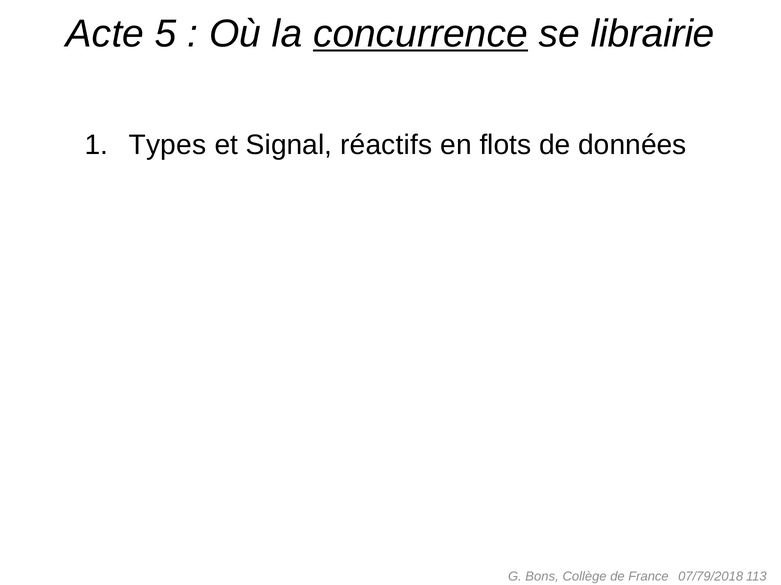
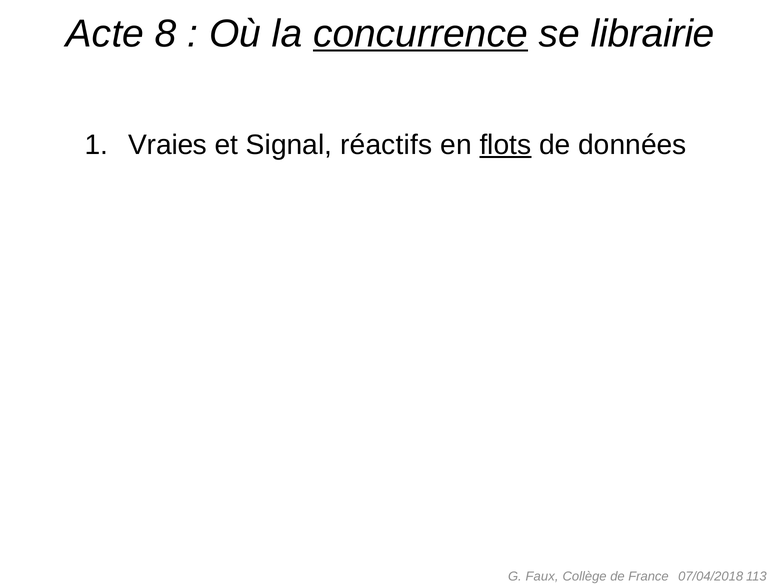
5: 5 -> 8
Types: Types -> Vraies
flots underline: none -> present
Bons: Bons -> Faux
07/79/2018: 07/79/2018 -> 07/04/2018
